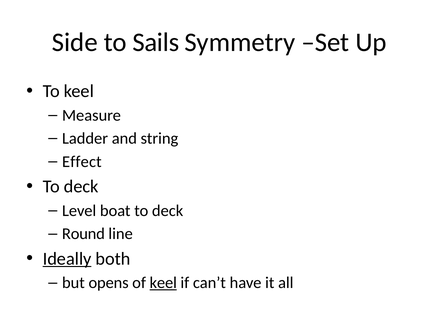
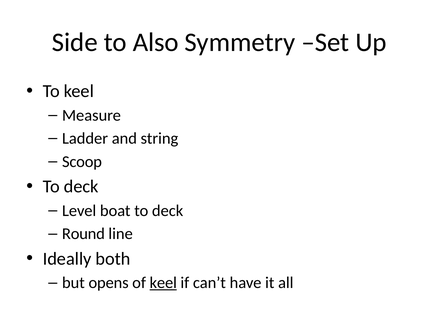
Sails: Sails -> Also
Effect: Effect -> Scoop
Ideally underline: present -> none
